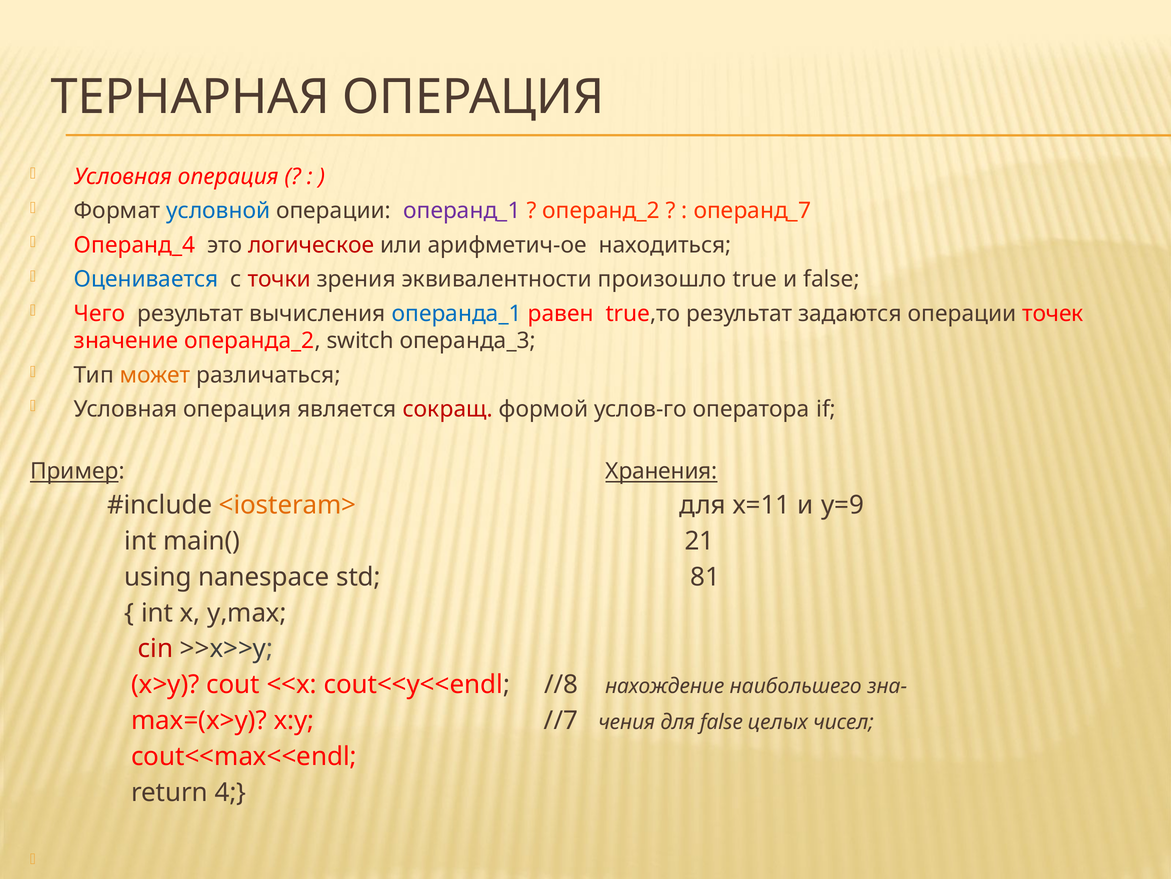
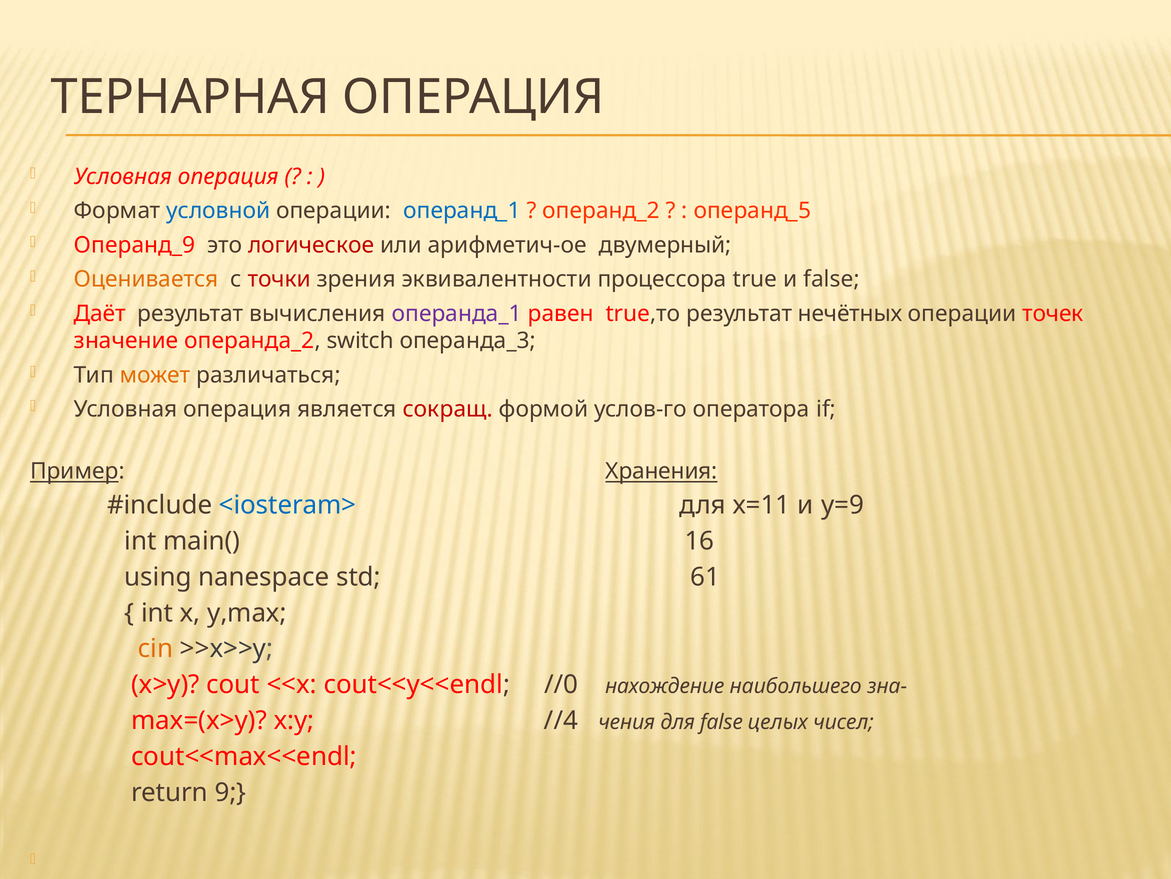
операнд_1 colour: purple -> blue
операнд_7: операнд_7 -> операнд_5
Операнд_4: Операнд_4 -> Операнд_9
находиться: находиться -> двумерный
Оценивается colour: blue -> orange
произошло: произошло -> процессора
Чего: Чего -> Даёт
операнда_1 colour: blue -> purple
задаются: задаются -> нечётных
<iosteram> colour: orange -> blue
21: 21 -> 16
81: 81 -> 61
cin colour: red -> orange
//8: //8 -> //0
//7: //7 -> //4
4: 4 -> 9
